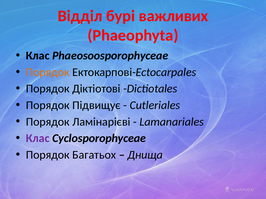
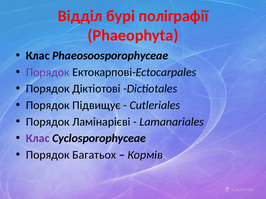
важливих: важливих -> поліграфії
Порядок at (48, 72) colour: orange -> purple
Днища: Днища -> Кормів
